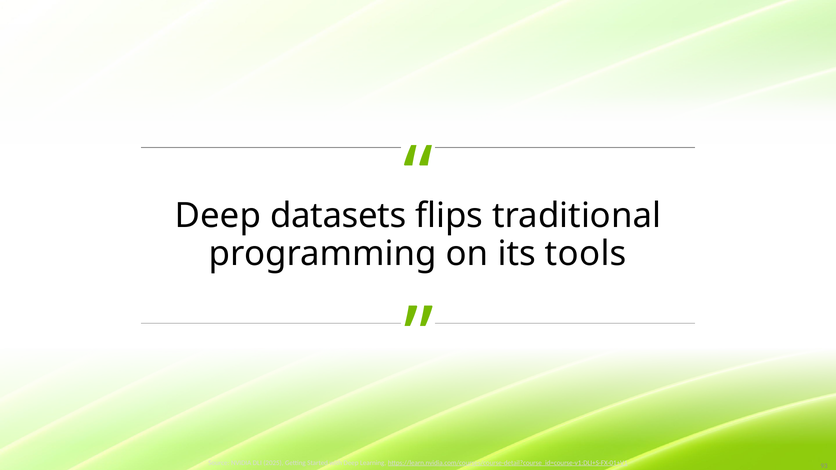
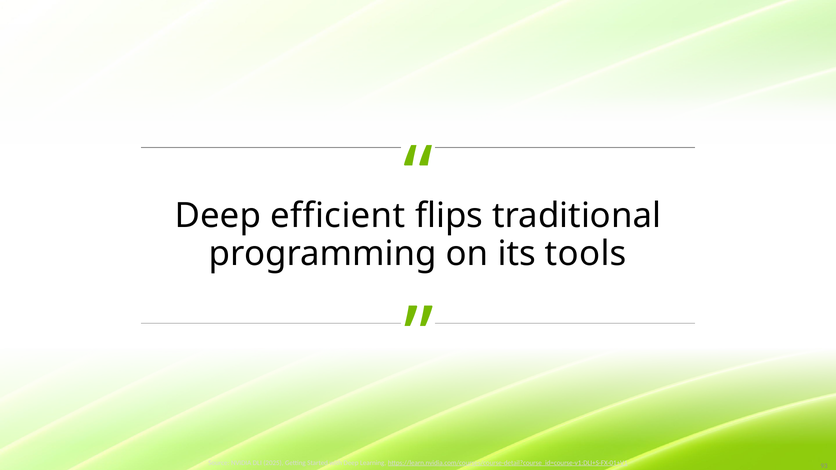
datasets: datasets -> efficient
